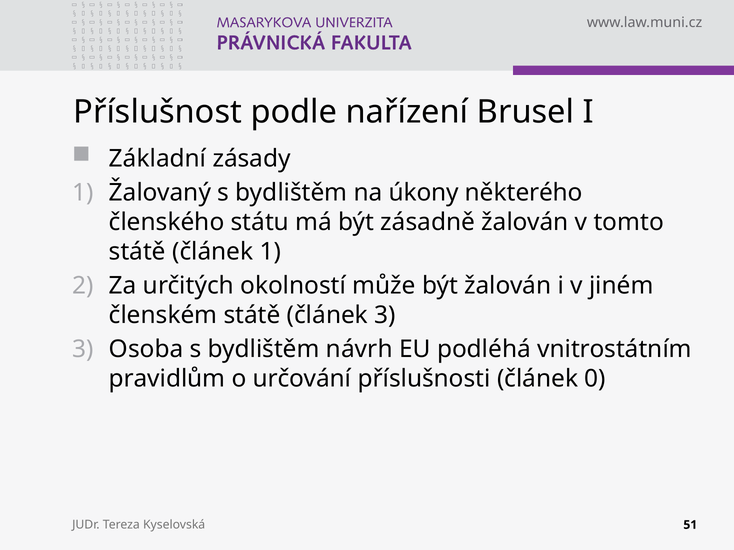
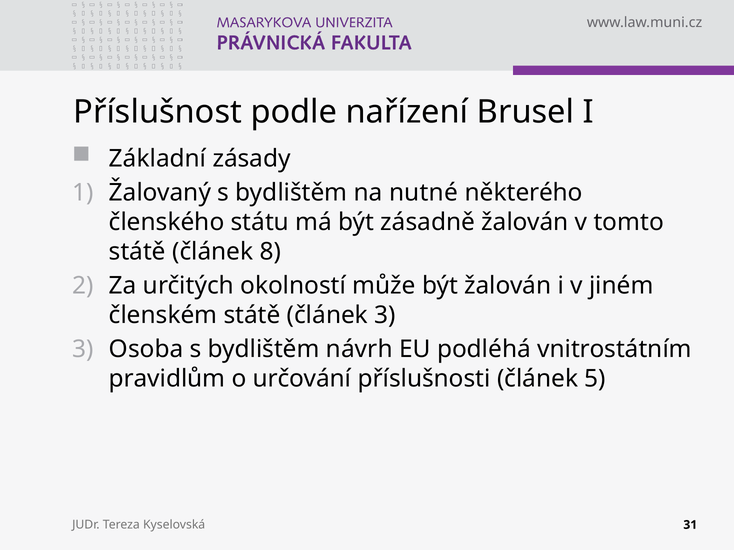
úkony: úkony -> nutné
článek 1: 1 -> 8
0: 0 -> 5
51: 51 -> 31
